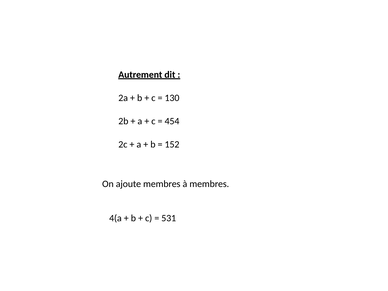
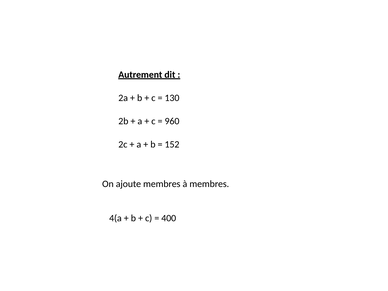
454: 454 -> 960
531: 531 -> 400
